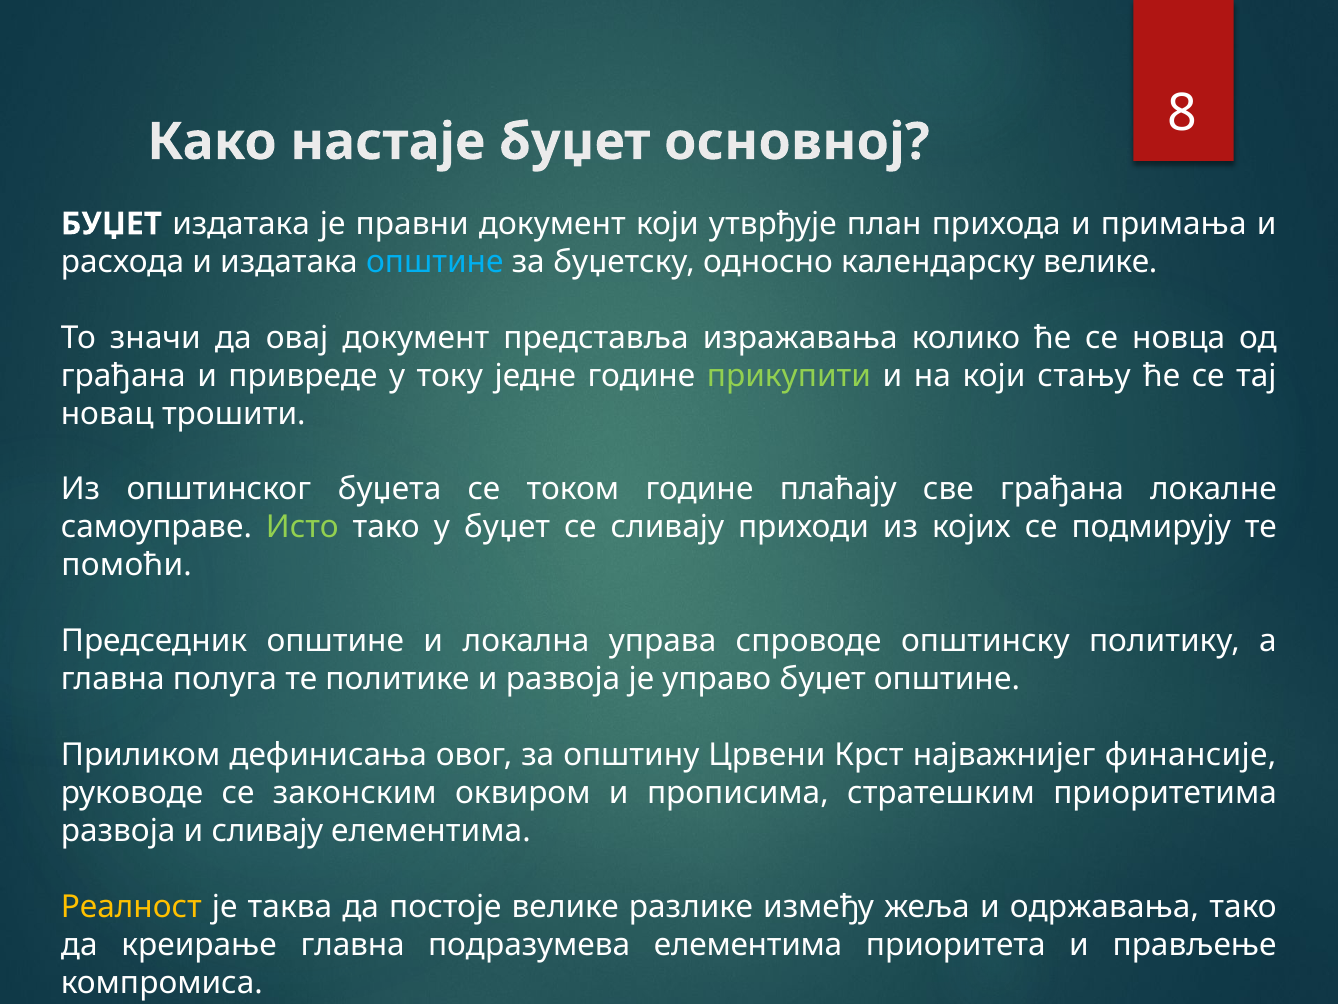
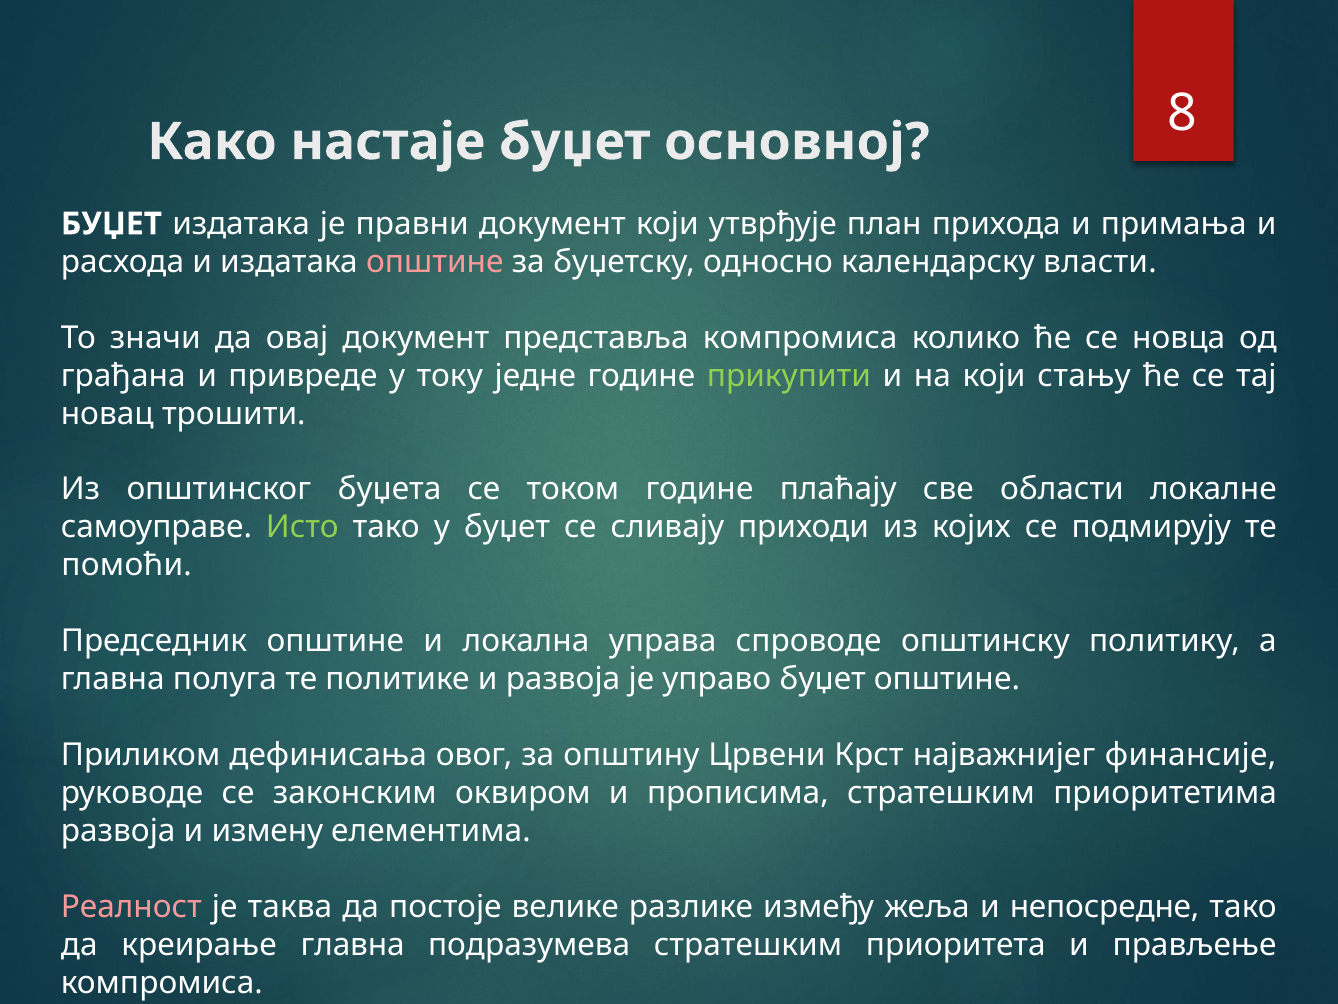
општине at (435, 262) colour: light blue -> pink
календарску велике: велике -> власти
представља изражавања: изражавања -> компромиса
све грађана: грађана -> области
и сливају: сливају -> измену
Реалност colour: yellow -> pink
одржавања: одржавања -> непосредне
подразумева елементима: елементима -> стратешким
